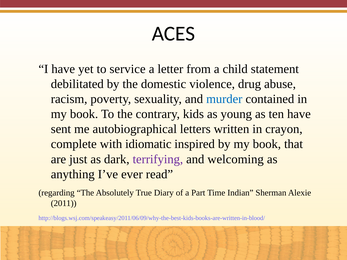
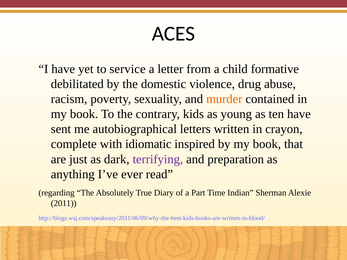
statement: statement -> formative
murder colour: blue -> orange
welcoming: welcoming -> preparation
